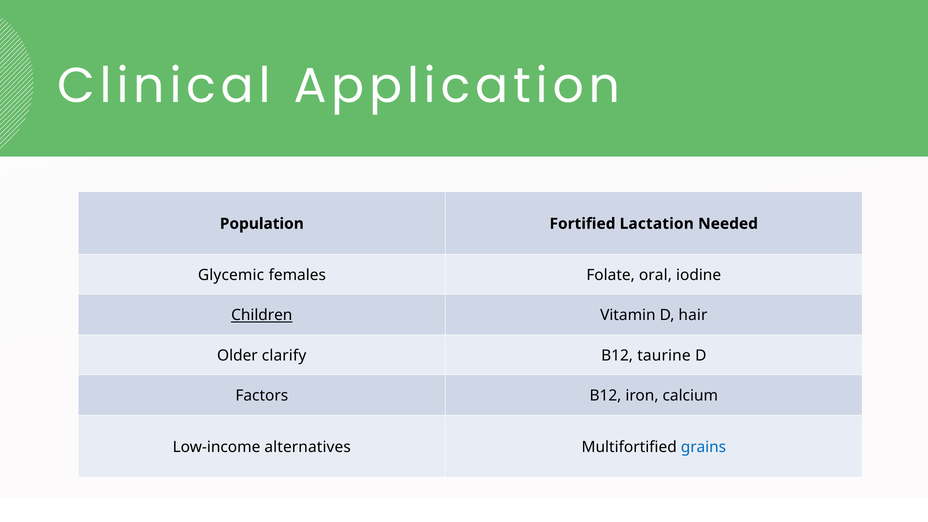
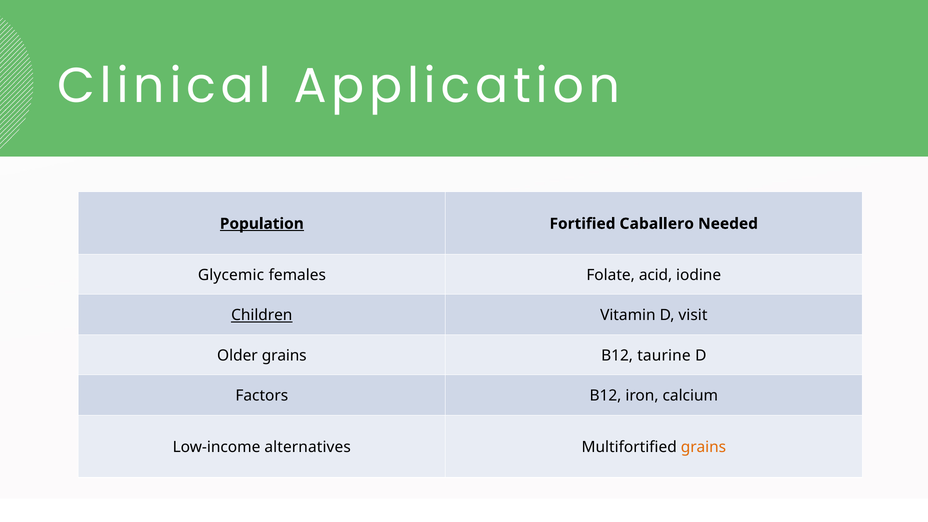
Population underline: none -> present
Lactation: Lactation -> Caballero
oral: oral -> acid
hair: hair -> visit
Older clarify: clarify -> grains
grains at (703, 447) colour: blue -> orange
